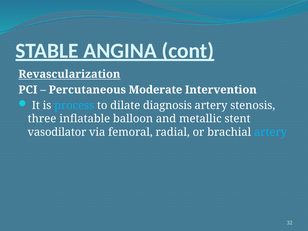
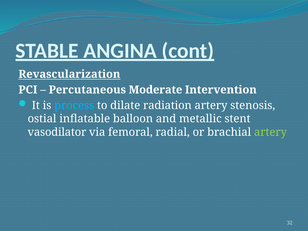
diagnosis: diagnosis -> radiation
three: three -> ostial
artery at (270, 132) colour: light blue -> light green
